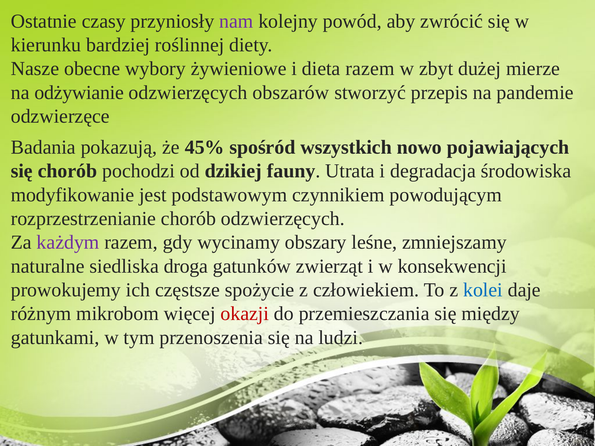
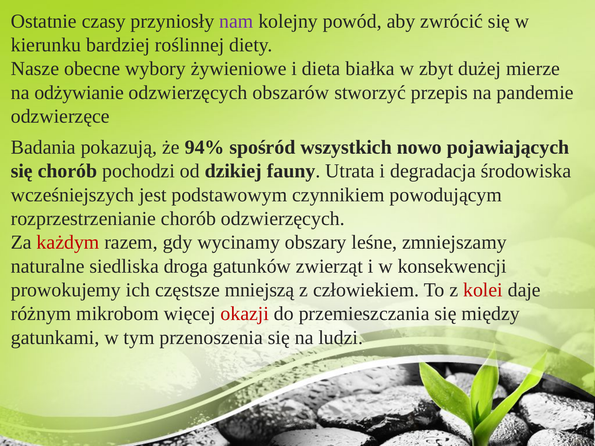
dieta razem: razem -> białka
45%: 45% -> 94%
modyfikowanie: modyfikowanie -> wcześniejszych
każdym colour: purple -> red
spożycie: spożycie -> mniejszą
kolei colour: blue -> red
